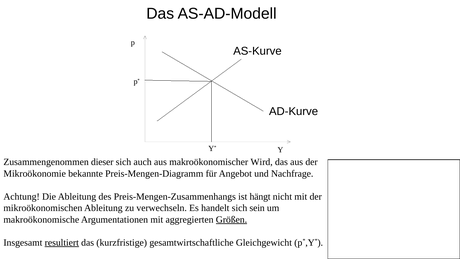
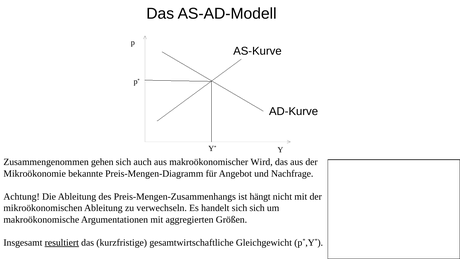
dieser: dieser -> gehen
sich sein: sein -> sich
Größen underline: present -> none
